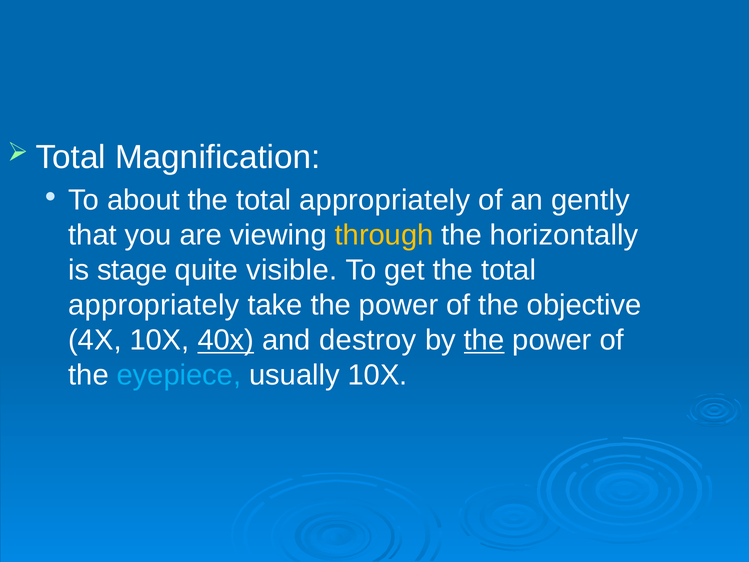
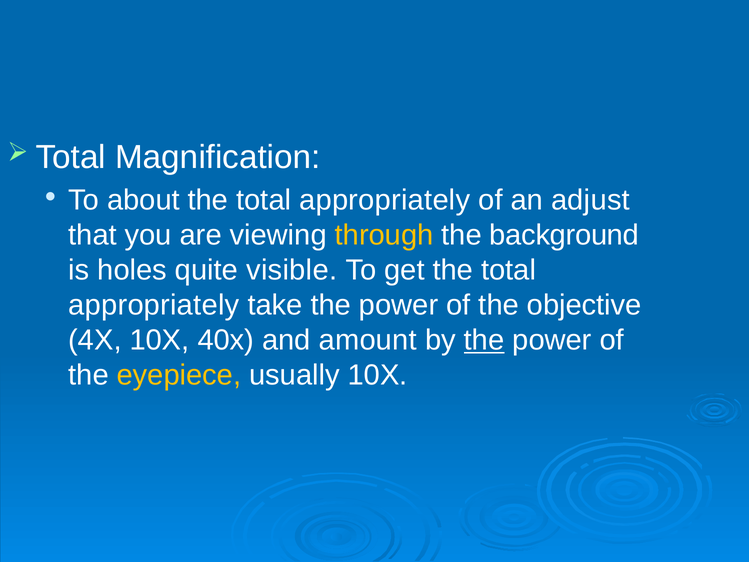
gently: gently -> adjust
horizontally: horizontally -> background
stage: stage -> holes
40x underline: present -> none
destroy: destroy -> amount
eyepiece colour: light blue -> yellow
